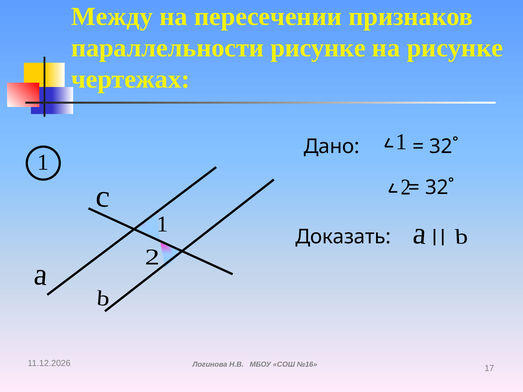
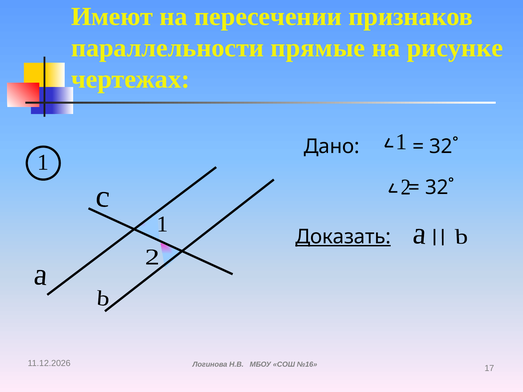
Между: Между -> Имеют
параллельности рисунке: рисунке -> прямые
Доказать underline: none -> present
